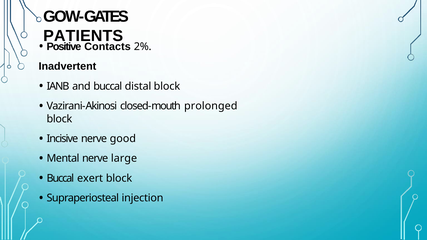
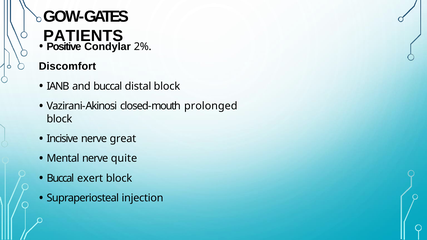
Contacts: Contacts -> Condylar
Inadvertent: Inadvertent -> Discomfort
good: good -> great
large: large -> quite
